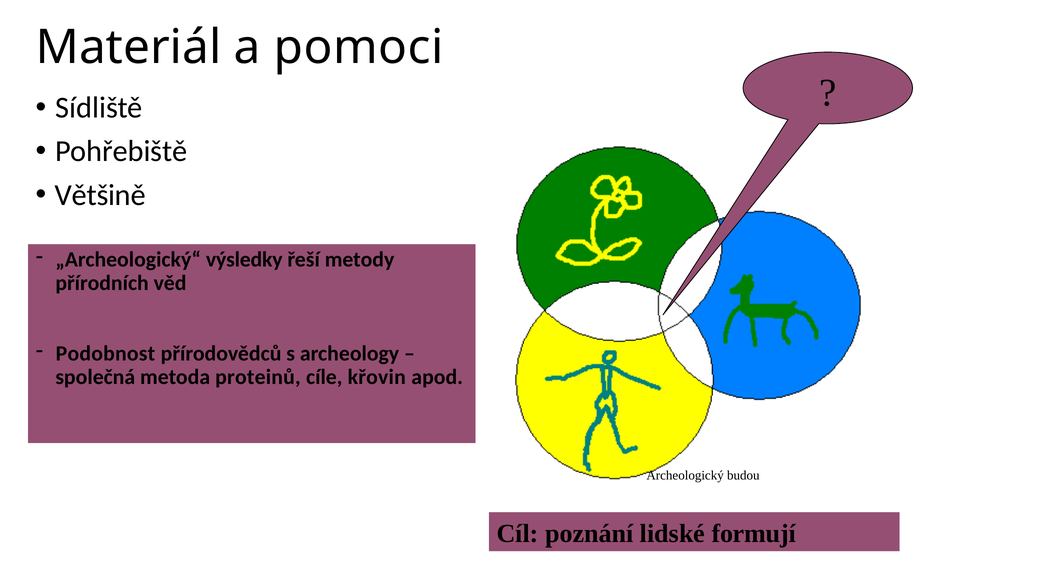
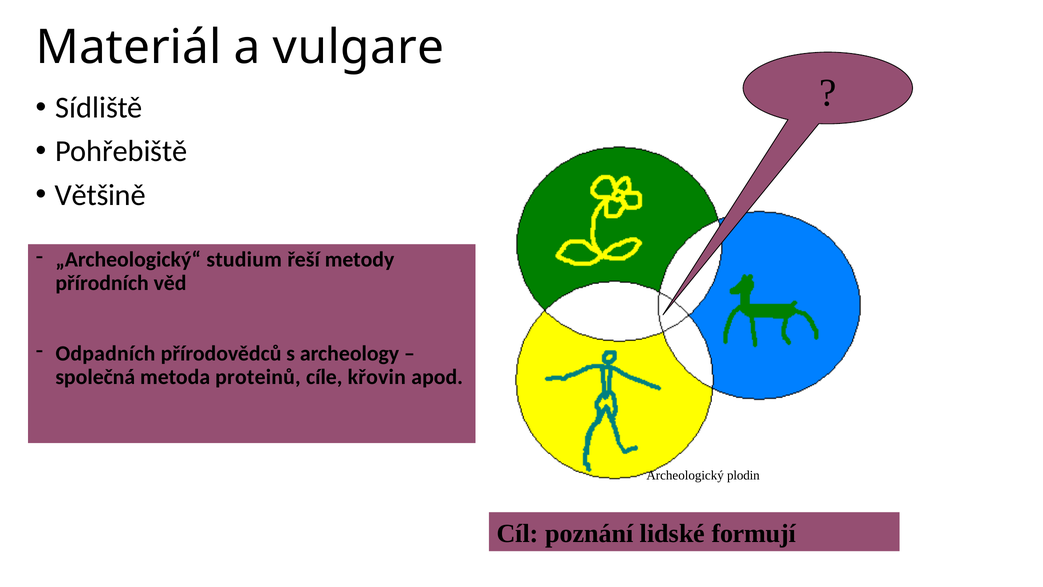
pomoci: pomoci -> vulgare
výsledky: výsledky -> studium
Podobnost: Podobnost -> Odpadních
budou: budou -> plodin
